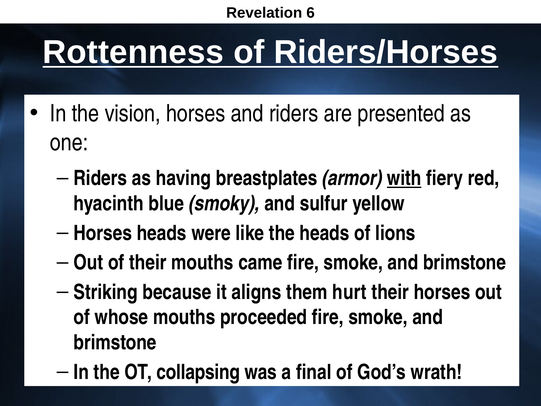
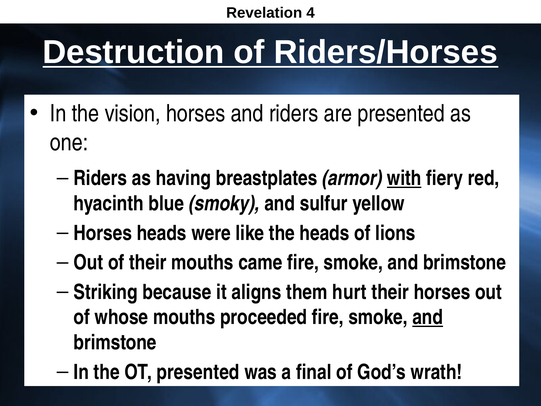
6: 6 -> 4
Rottenness: Rottenness -> Destruction
and at (428, 317) underline: none -> present
OT collapsing: collapsing -> presented
